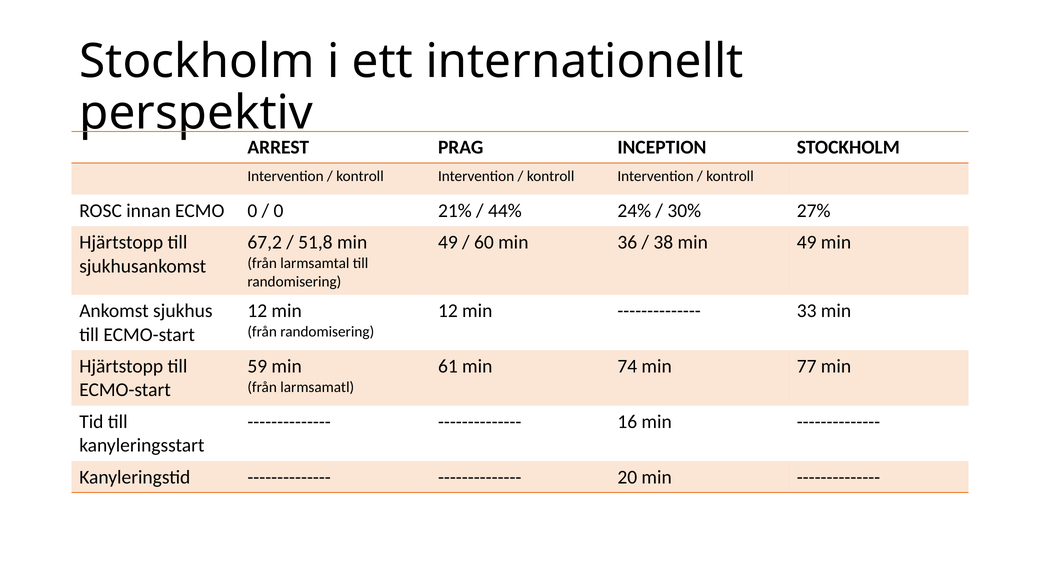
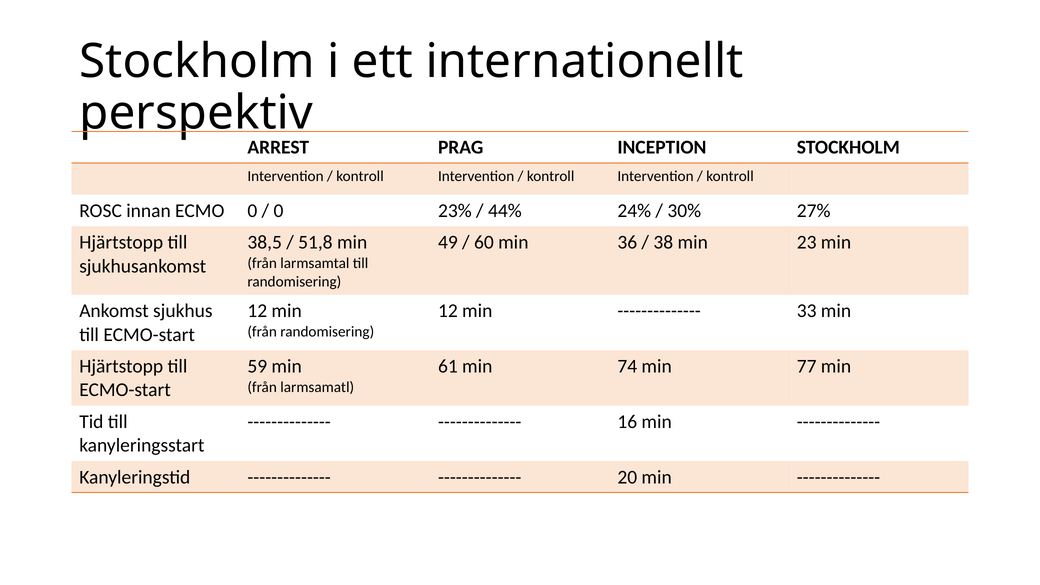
21%: 21% -> 23%
67,2: 67,2 -> 38,5
min 49: 49 -> 23
